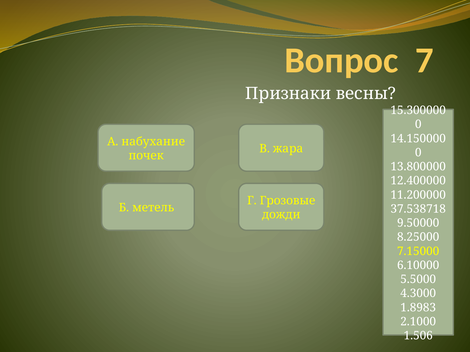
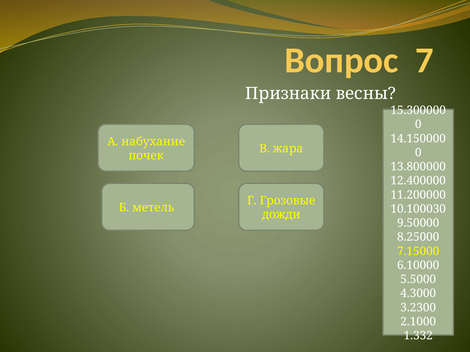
37.538718: 37.538718 -> 10.100030
1.8983: 1.8983 -> 3.2300
1.506: 1.506 -> 1.332
